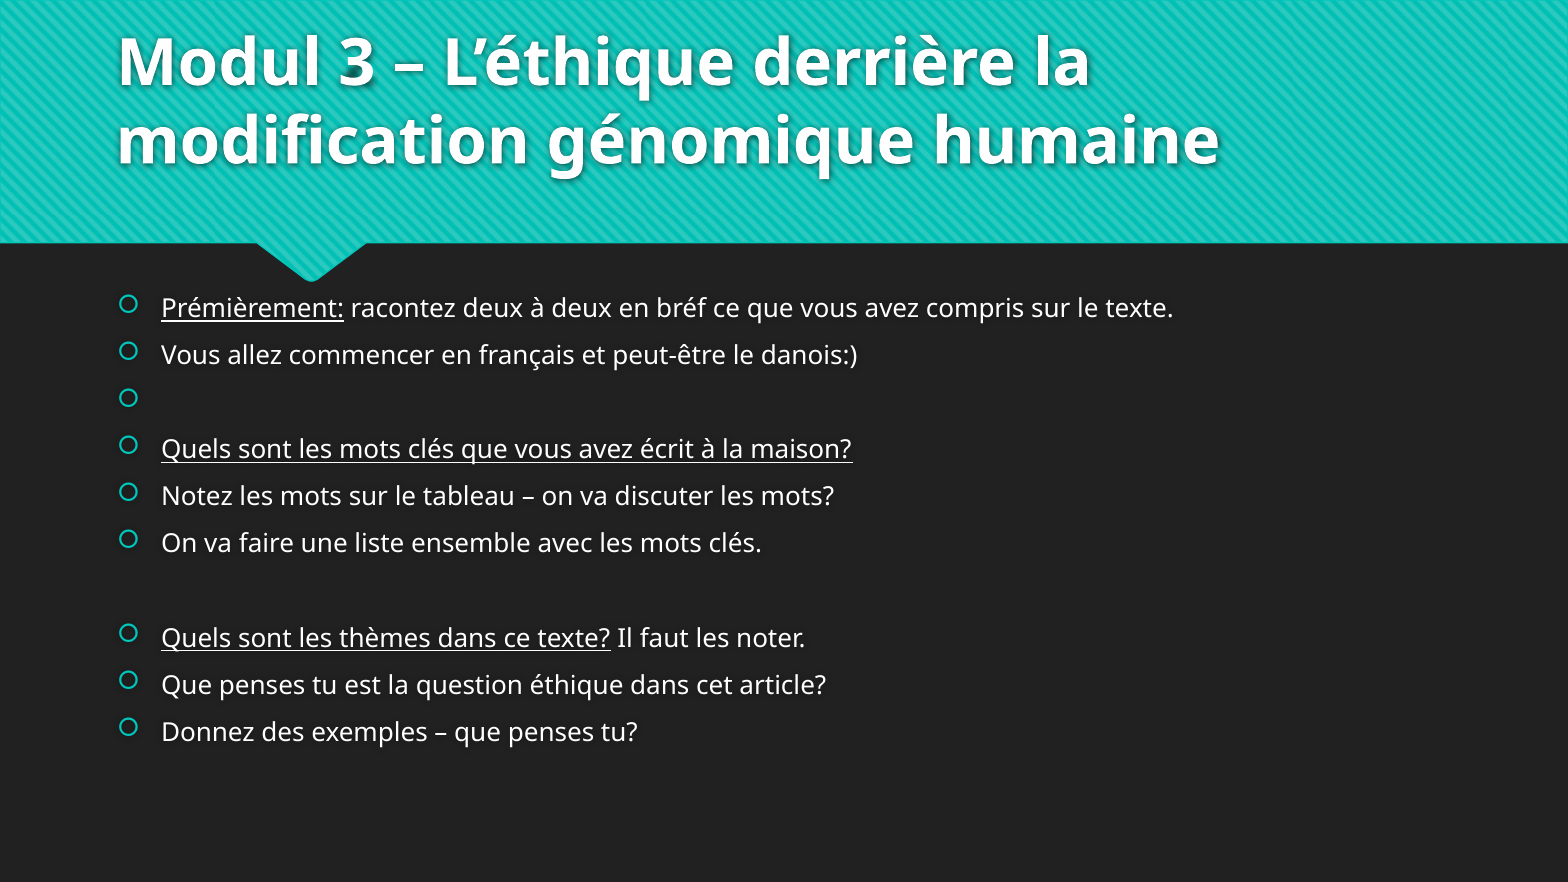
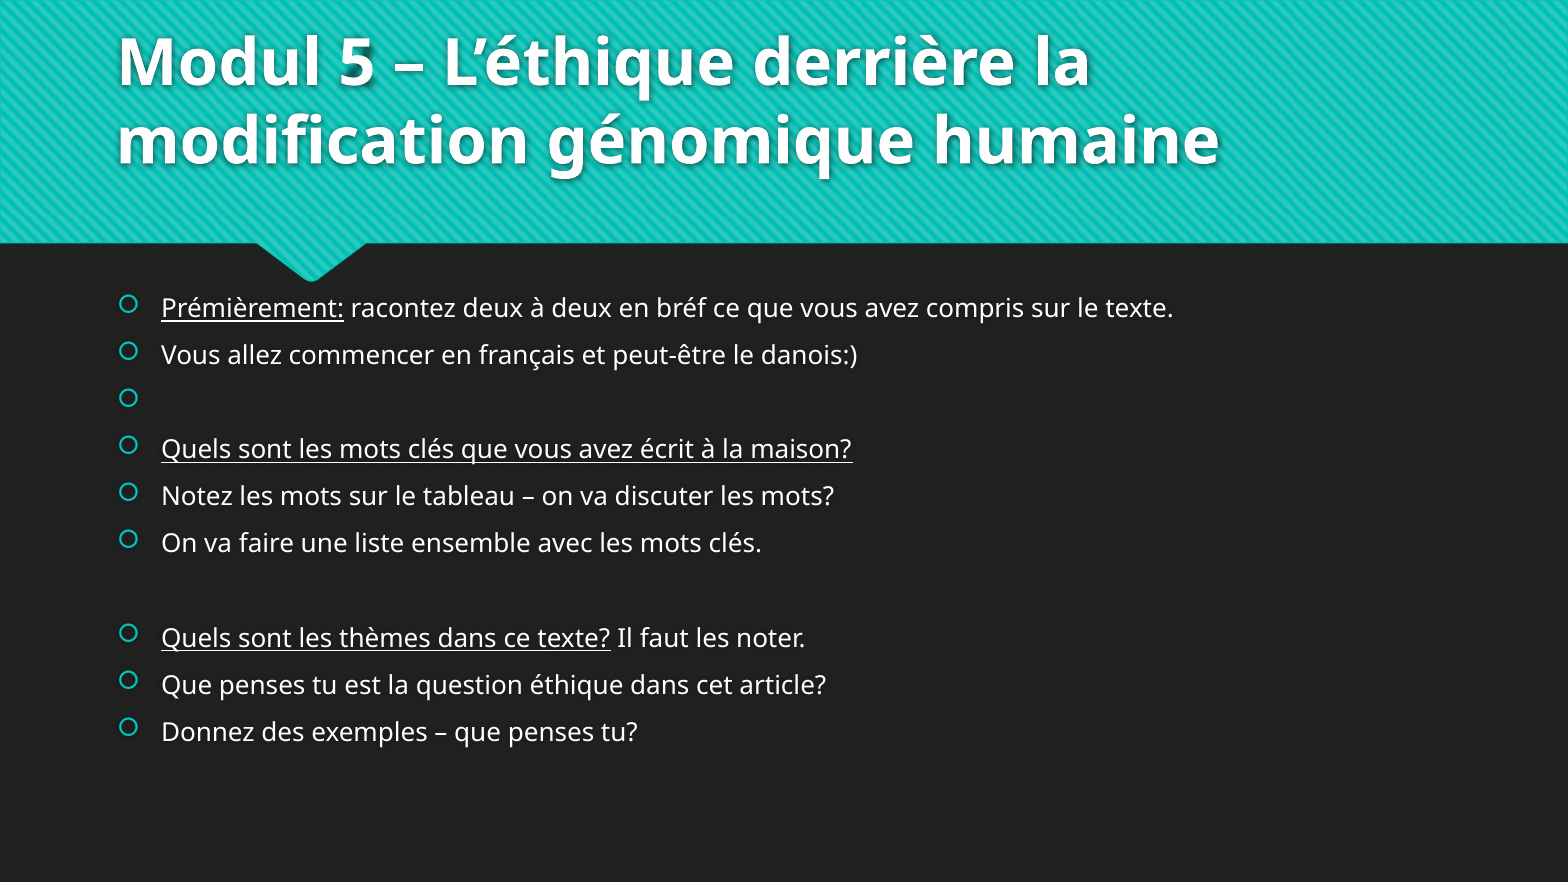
3: 3 -> 5
